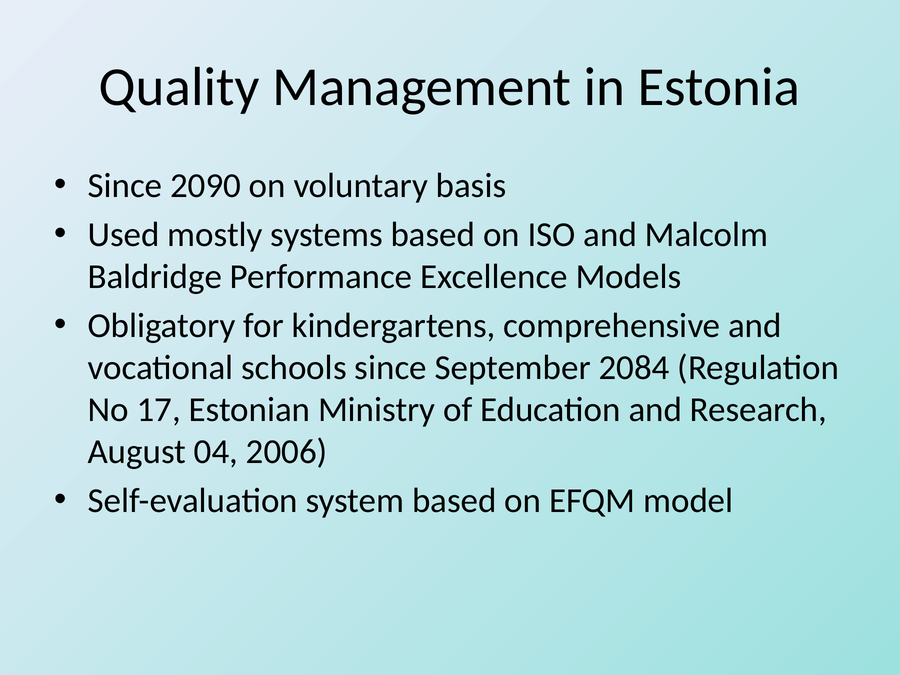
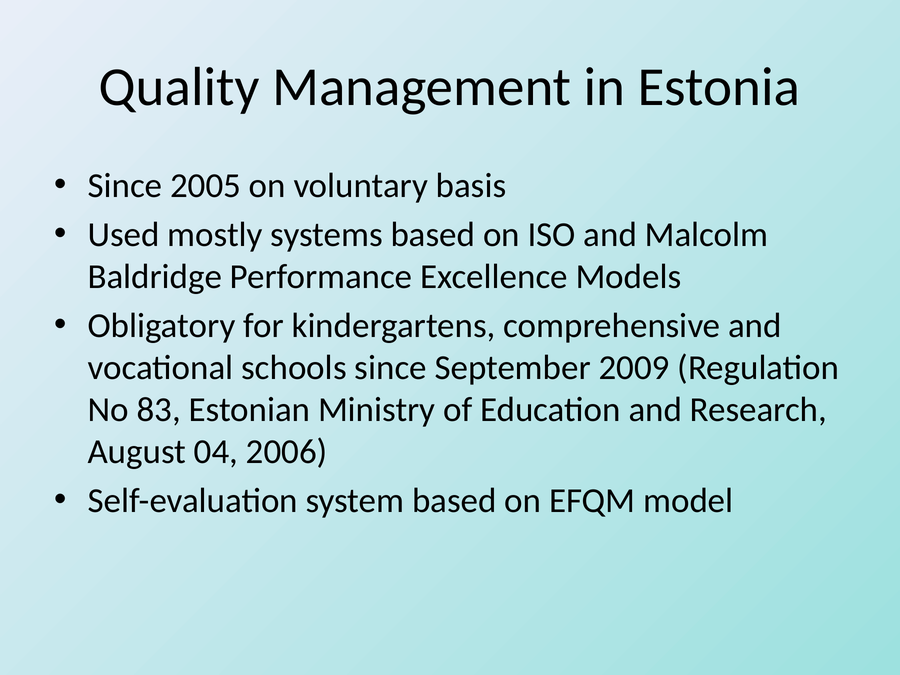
2090: 2090 -> 2005
2084: 2084 -> 2009
17: 17 -> 83
